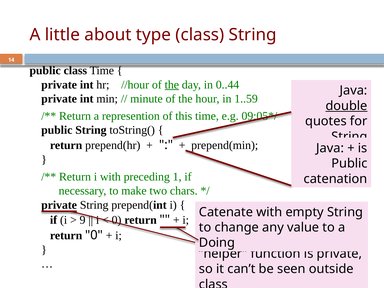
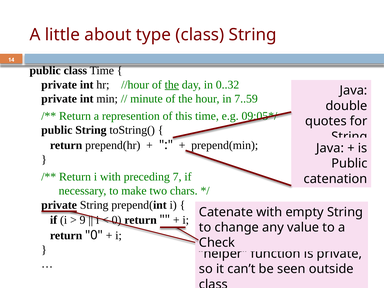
0..44: 0..44 -> 0..32
1..59: 1..59 -> 7..59
double underline: present -> none
1: 1 -> 7
Doing: Doing -> Check
